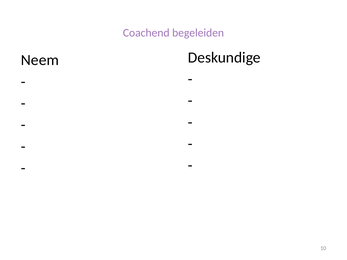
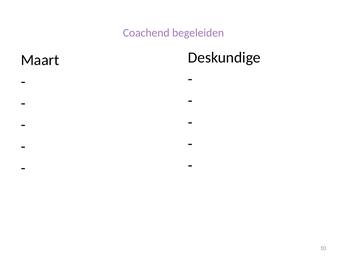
Neem: Neem -> Maart
